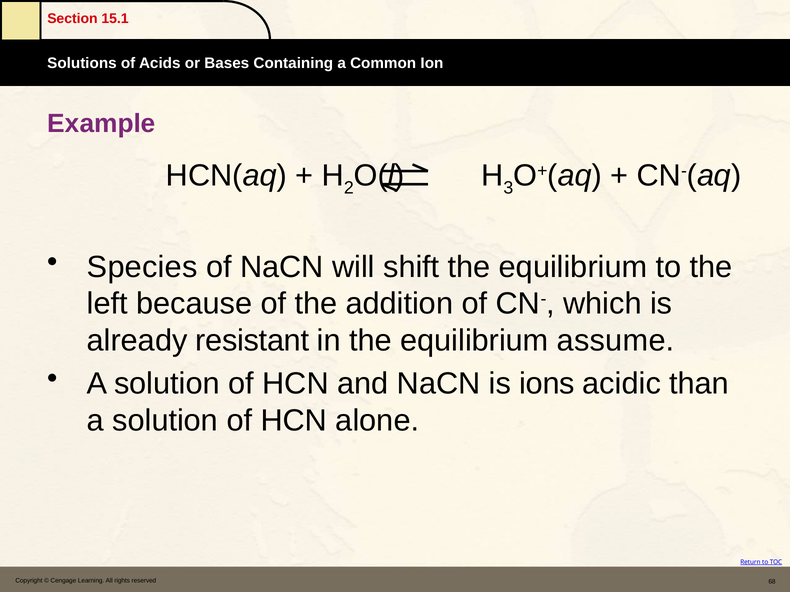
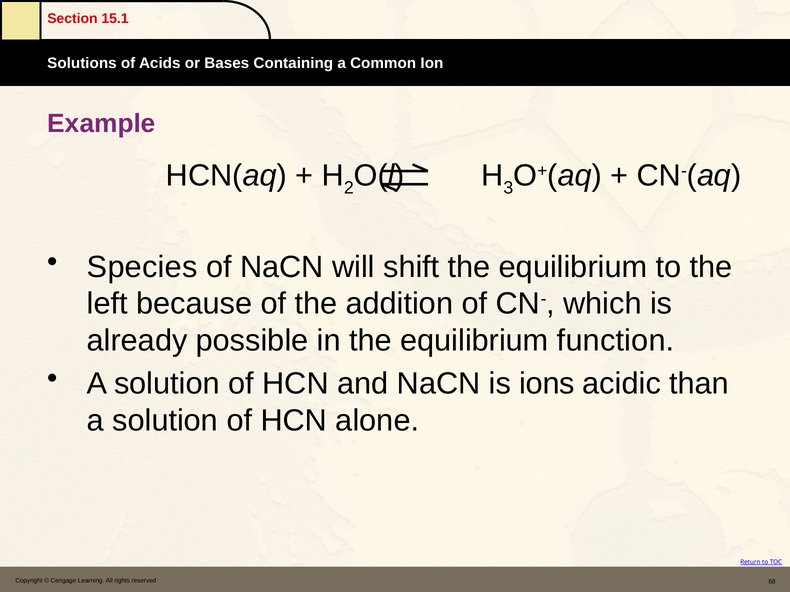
resistant: resistant -> possible
assume: assume -> function
